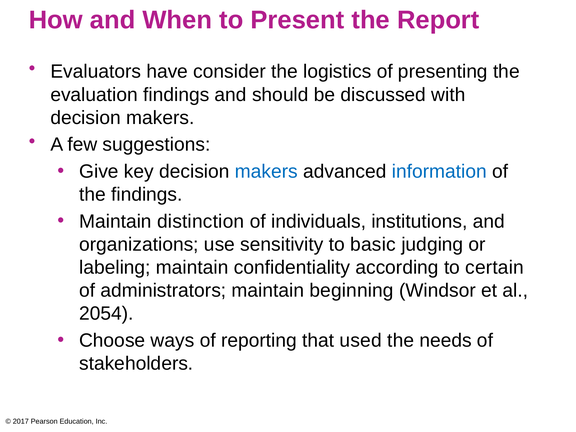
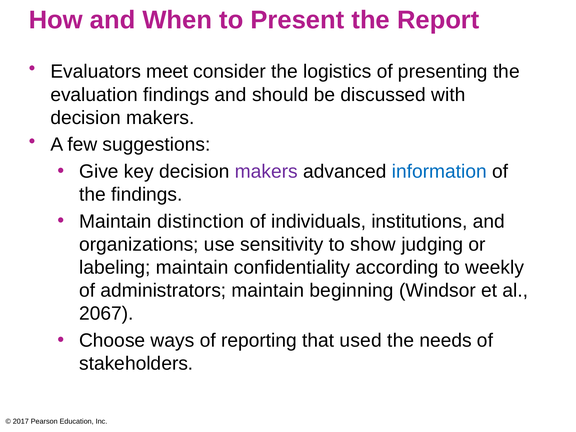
have: have -> meet
makers at (266, 171) colour: blue -> purple
basic: basic -> show
certain: certain -> weekly
2054: 2054 -> 2067
